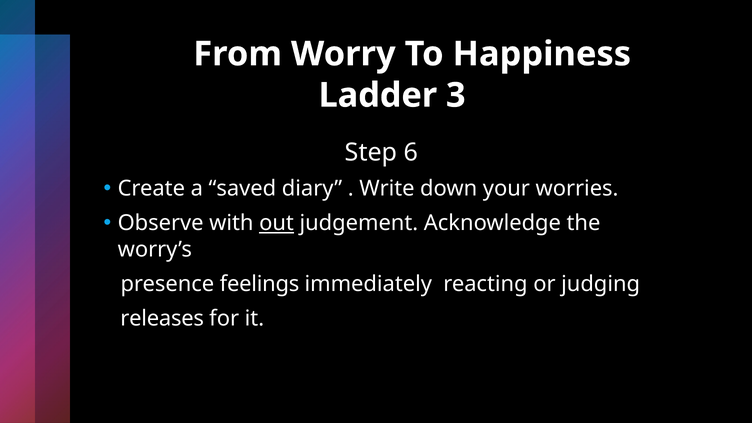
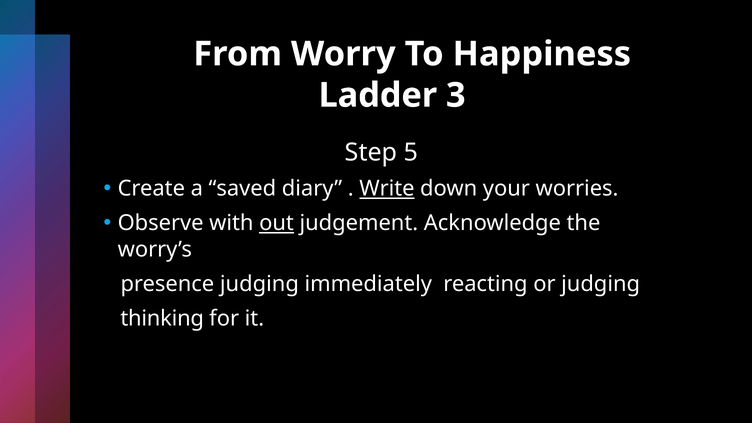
6: 6 -> 5
Write underline: none -> present
presence feelings: feelings -> judging
releases: releases -> thinking
